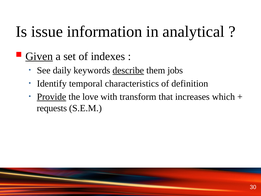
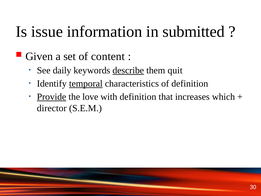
analytical: analytical -> submitted
Given underline: present -> none
indexes: indexes -> content
jobs: jobs -> quit
temporal underline: none -> present
with transform: transform -> definition
requests: requests -> director
